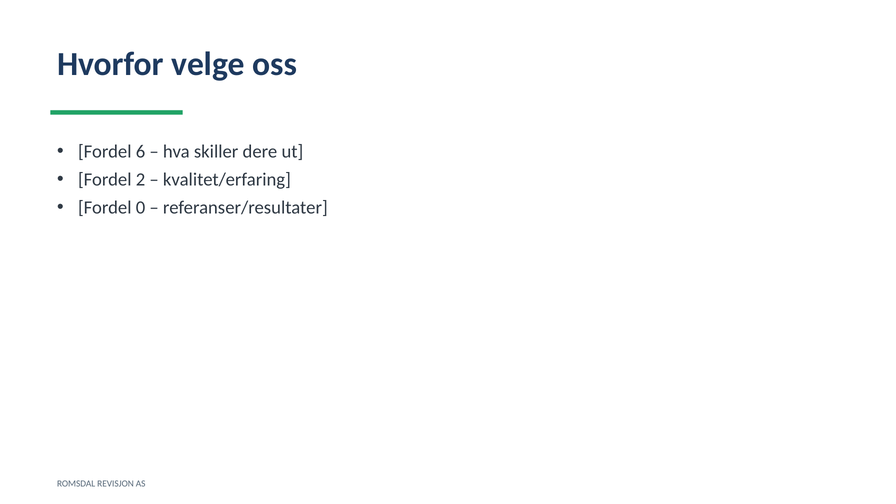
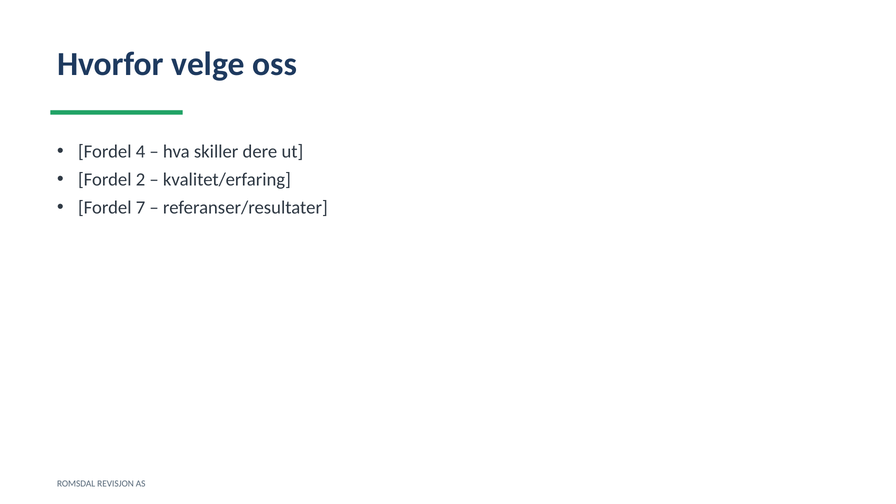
6: 6 -> 4
0: 0 -> 7
